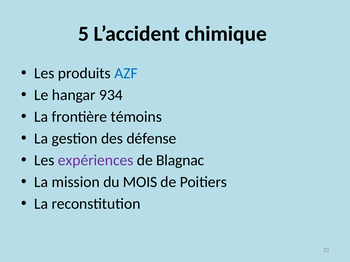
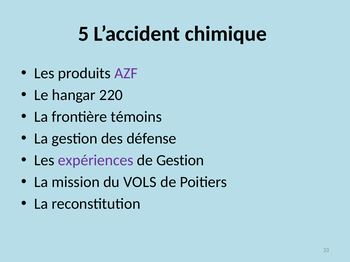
AZF colour: blue -> purple
934: 934 -> 220
de Blagnac: Blagnac -> Gestion
MOIS: MOIS -> VOLS
